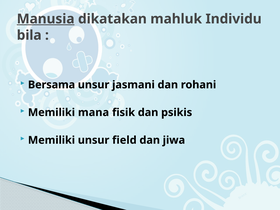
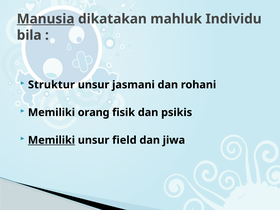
Bersama: Bersama -> Struktur
mana: mana -> orang
Memiliki at (51, 140) underline: none -> present
